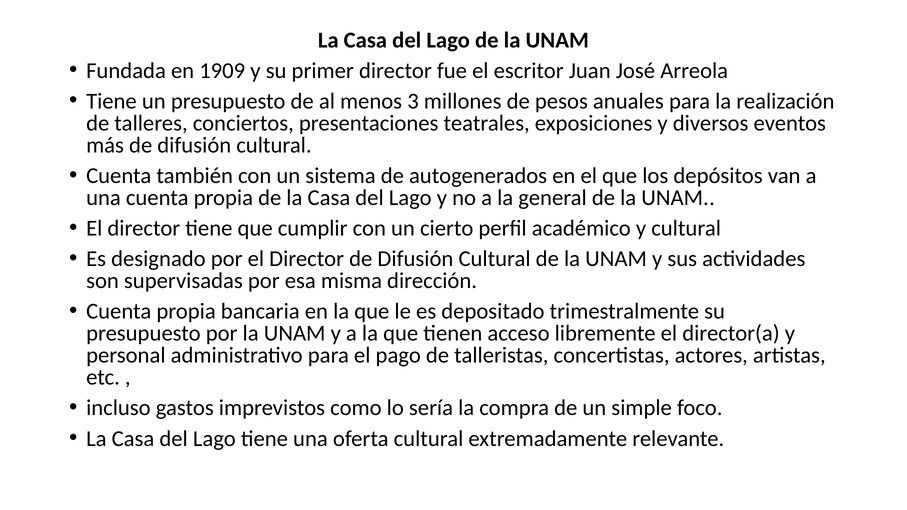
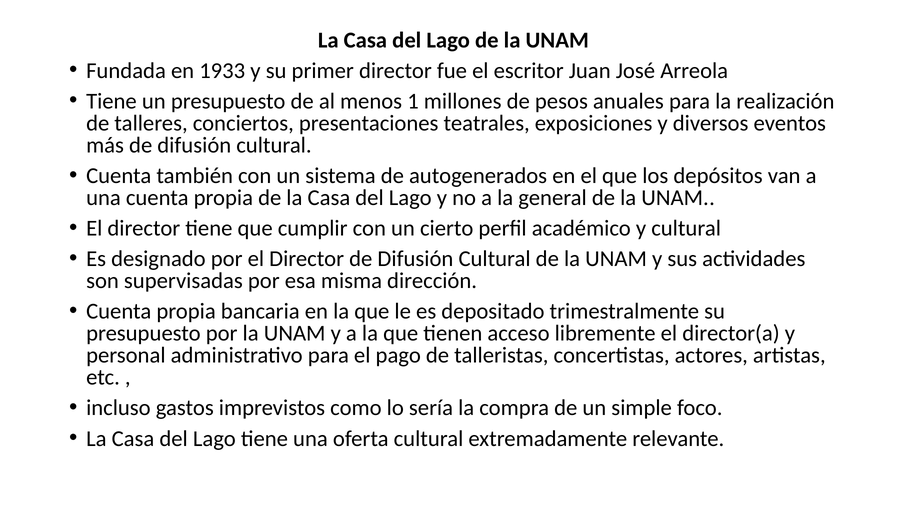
1909: 1909 -> 1933
3: 3 -> 1
